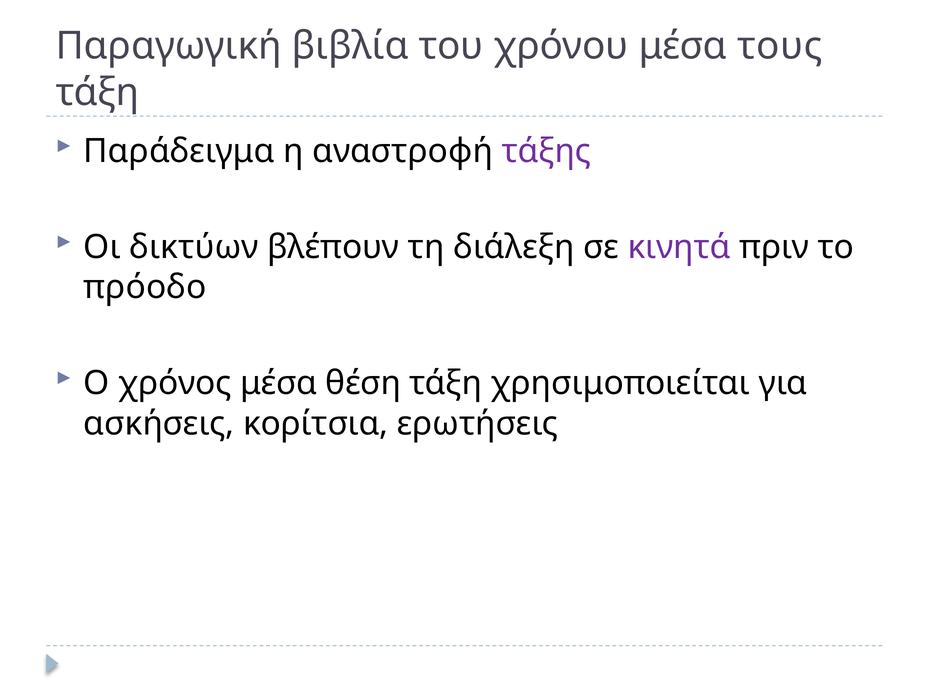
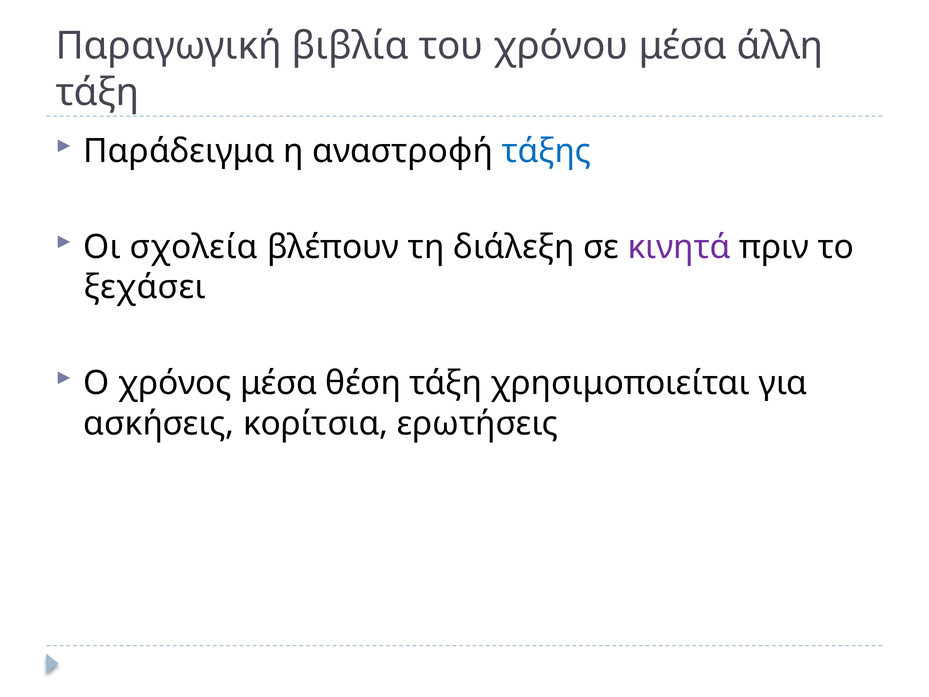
τους: τους -> άλλη
τάξης colour: purple -> blue
δικτύων: δικτύων -> σχολεία
πρόοδο: πρόοδο -> ξεχάσει
